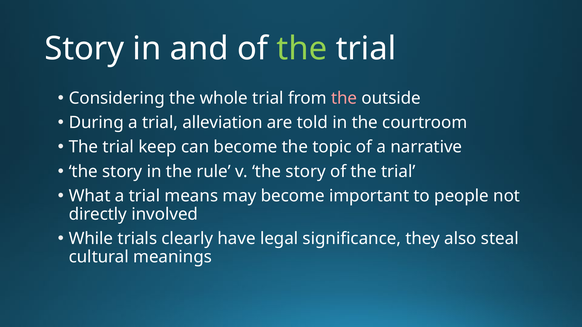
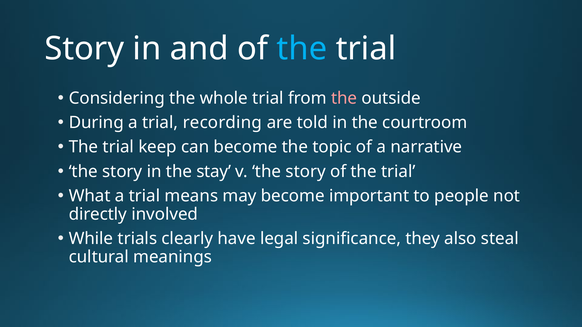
the at (302, 49) colour: light green -> light blue
alleviation: alleviation -> recording
rule: rule -> stay
